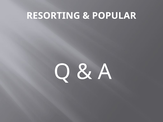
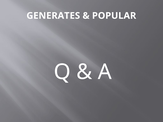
RESORTING: RESORTING -> GENERATES
